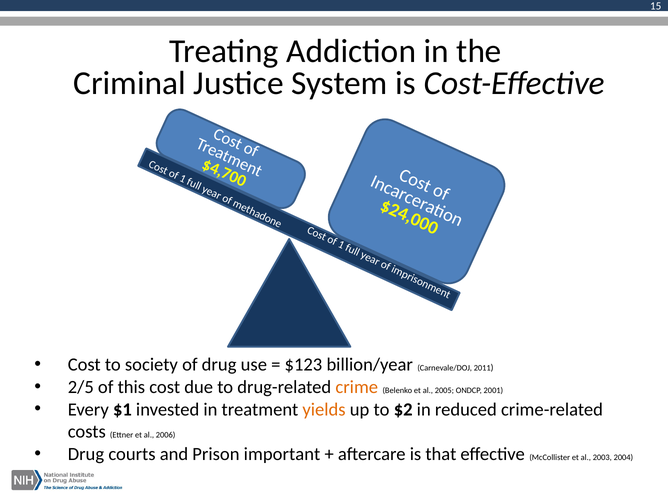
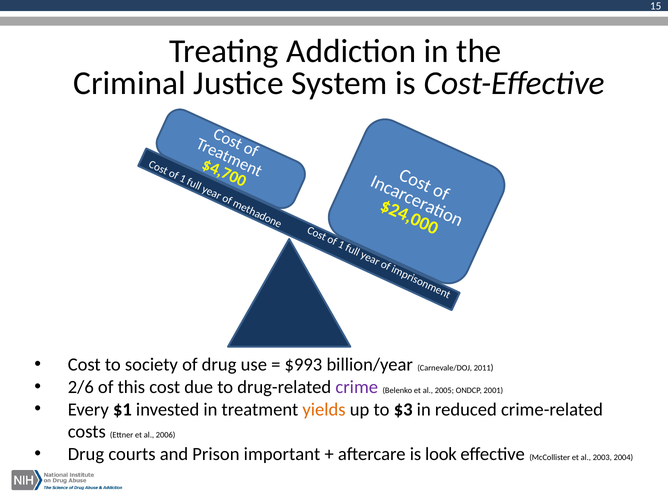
$123: $123 -> $993
2/5: 2/5 -> 2/6
crime colour: orange -> purple
$2: $2 -> $3
that: that -> look
